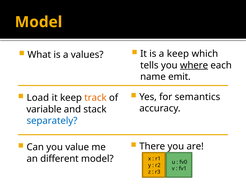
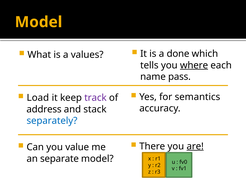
a keep: keep -> done
emit: emit -> pass
track colour: orange -> purple
variable: variable -> address
are underline: none -> present
different: different -> separate
